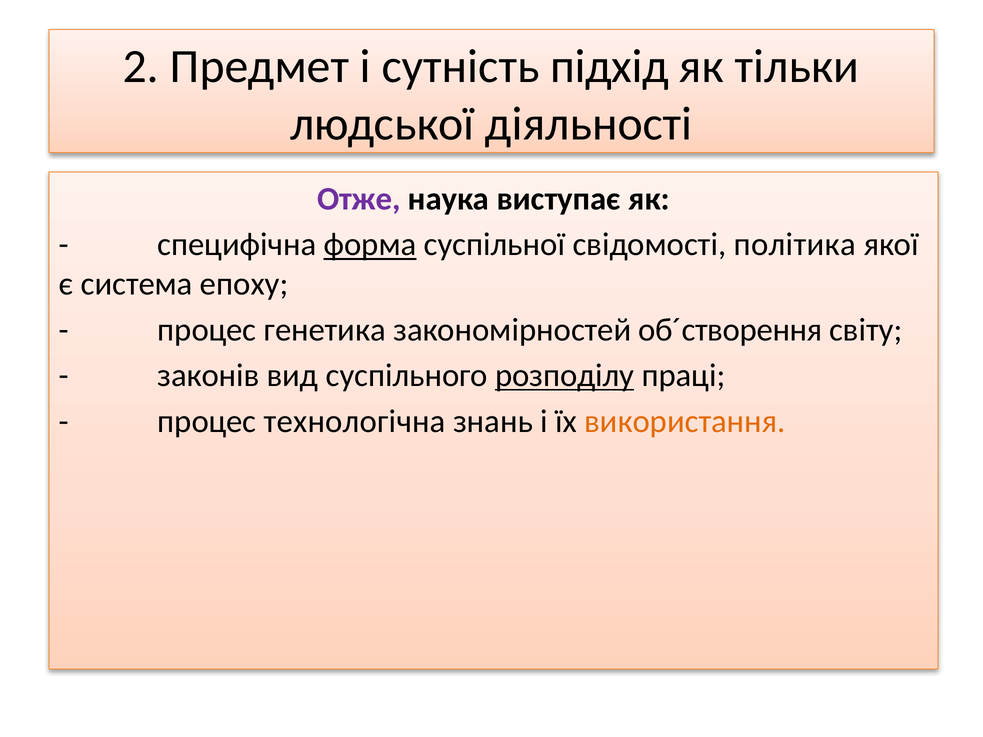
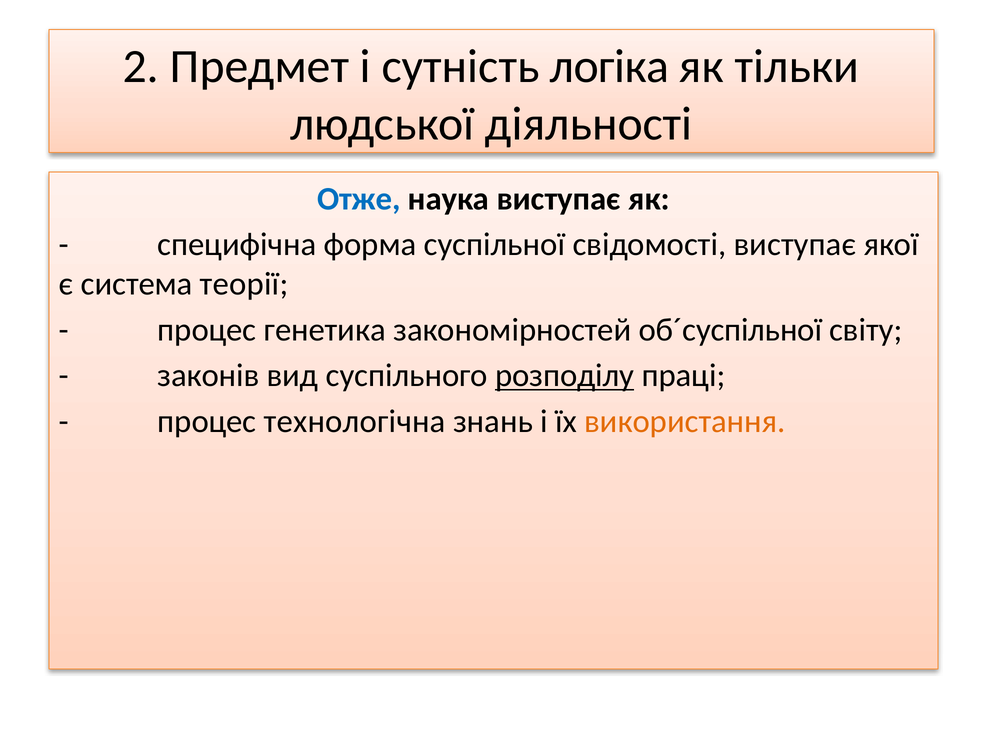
підхід: підхід -> логіка
Отже colour: purple -> blue
форма underline: present -> none
свідомості політика: політика -> виступає
епоху: епоху -> теорії
об´створення: об´створення -> об´суспільної
